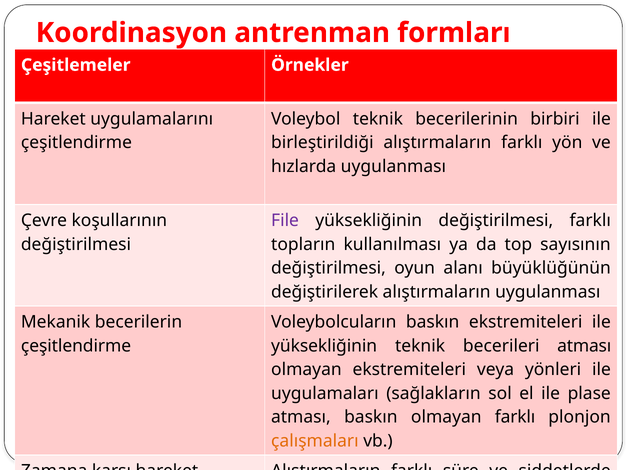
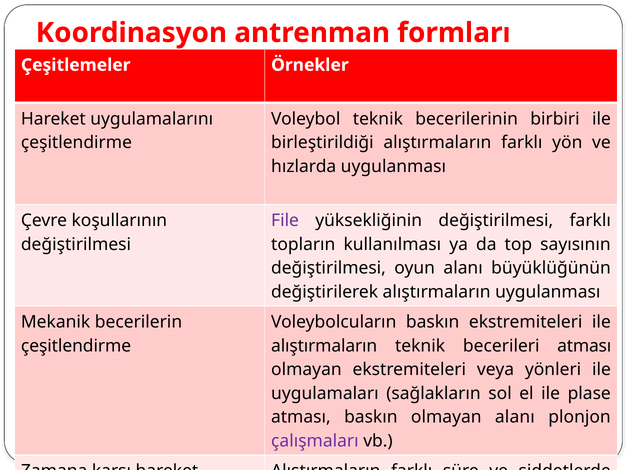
yüksekliğinin at (324, 346): yüksekliğinin -> alıştırmaların
olmayan farklı: farklı -> alanı
çalışmaları colour: orange -> purple
